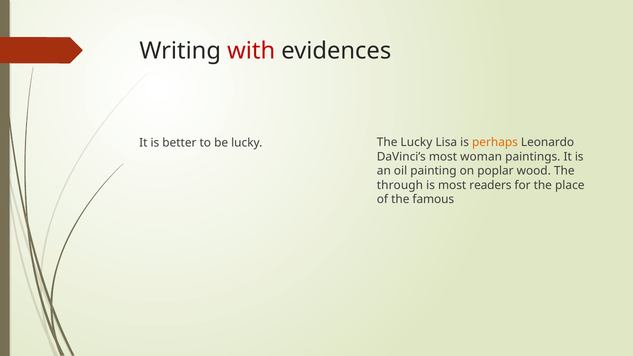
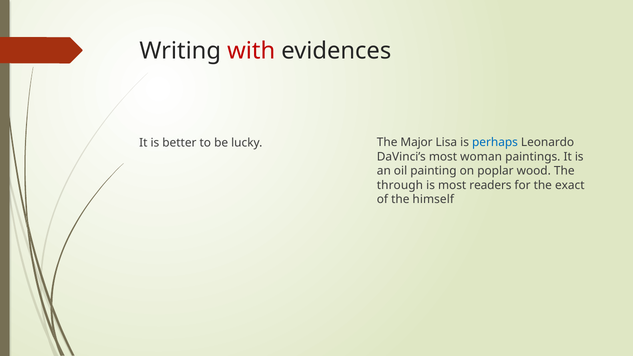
The Lucky: Lucky -> Major
perhaps colour: orange -> blue
place: place -> exact
famous: famous -> himself
